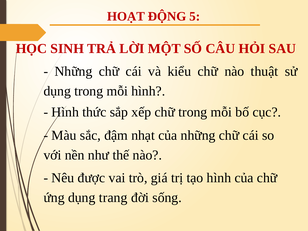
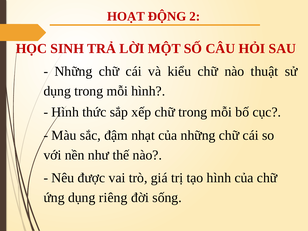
5: 5 -> 2
trang: trang -> riêng
